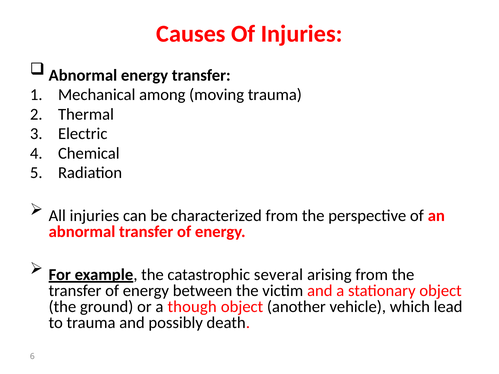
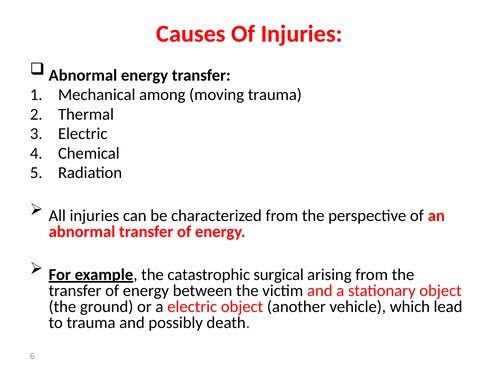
several: several -> surgical
a though: though -> electric
